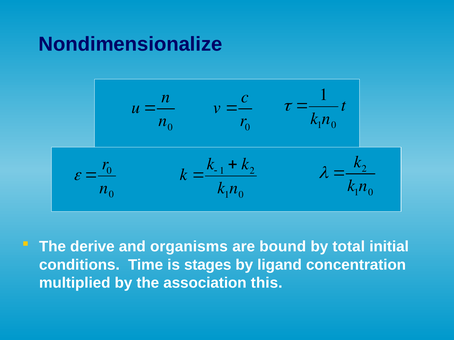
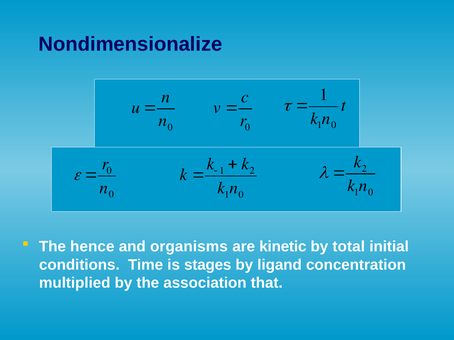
derive: derive -> hence
bound: bound -> kinetic
this: this -> that
